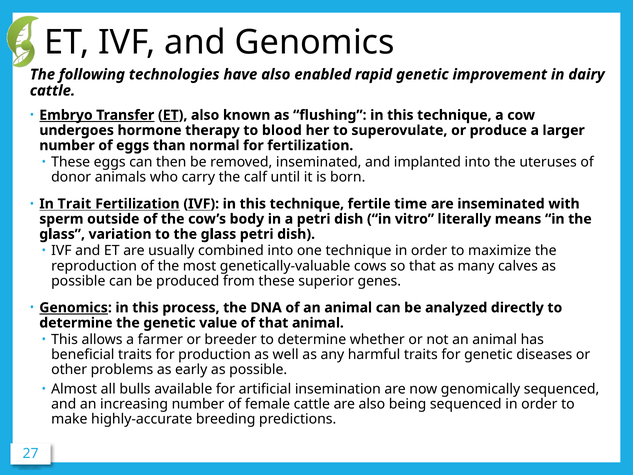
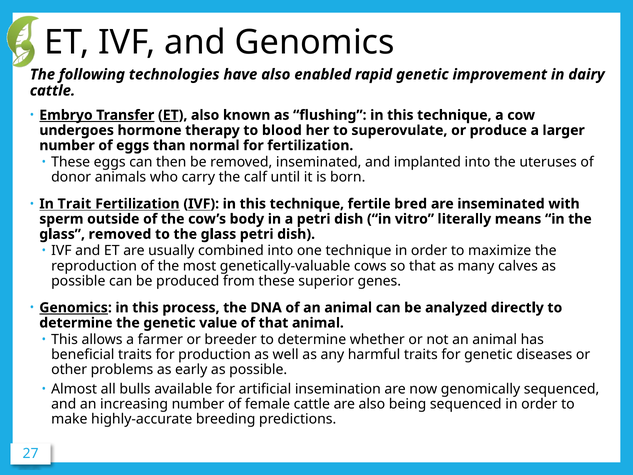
time: time -> bred
glass variation: variation -> removed
